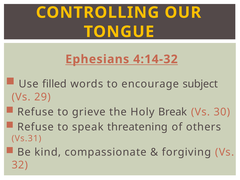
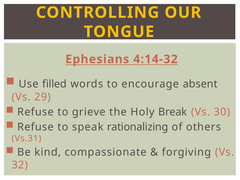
subject: subject -> absent
threatening: threatening -> rationalizing
